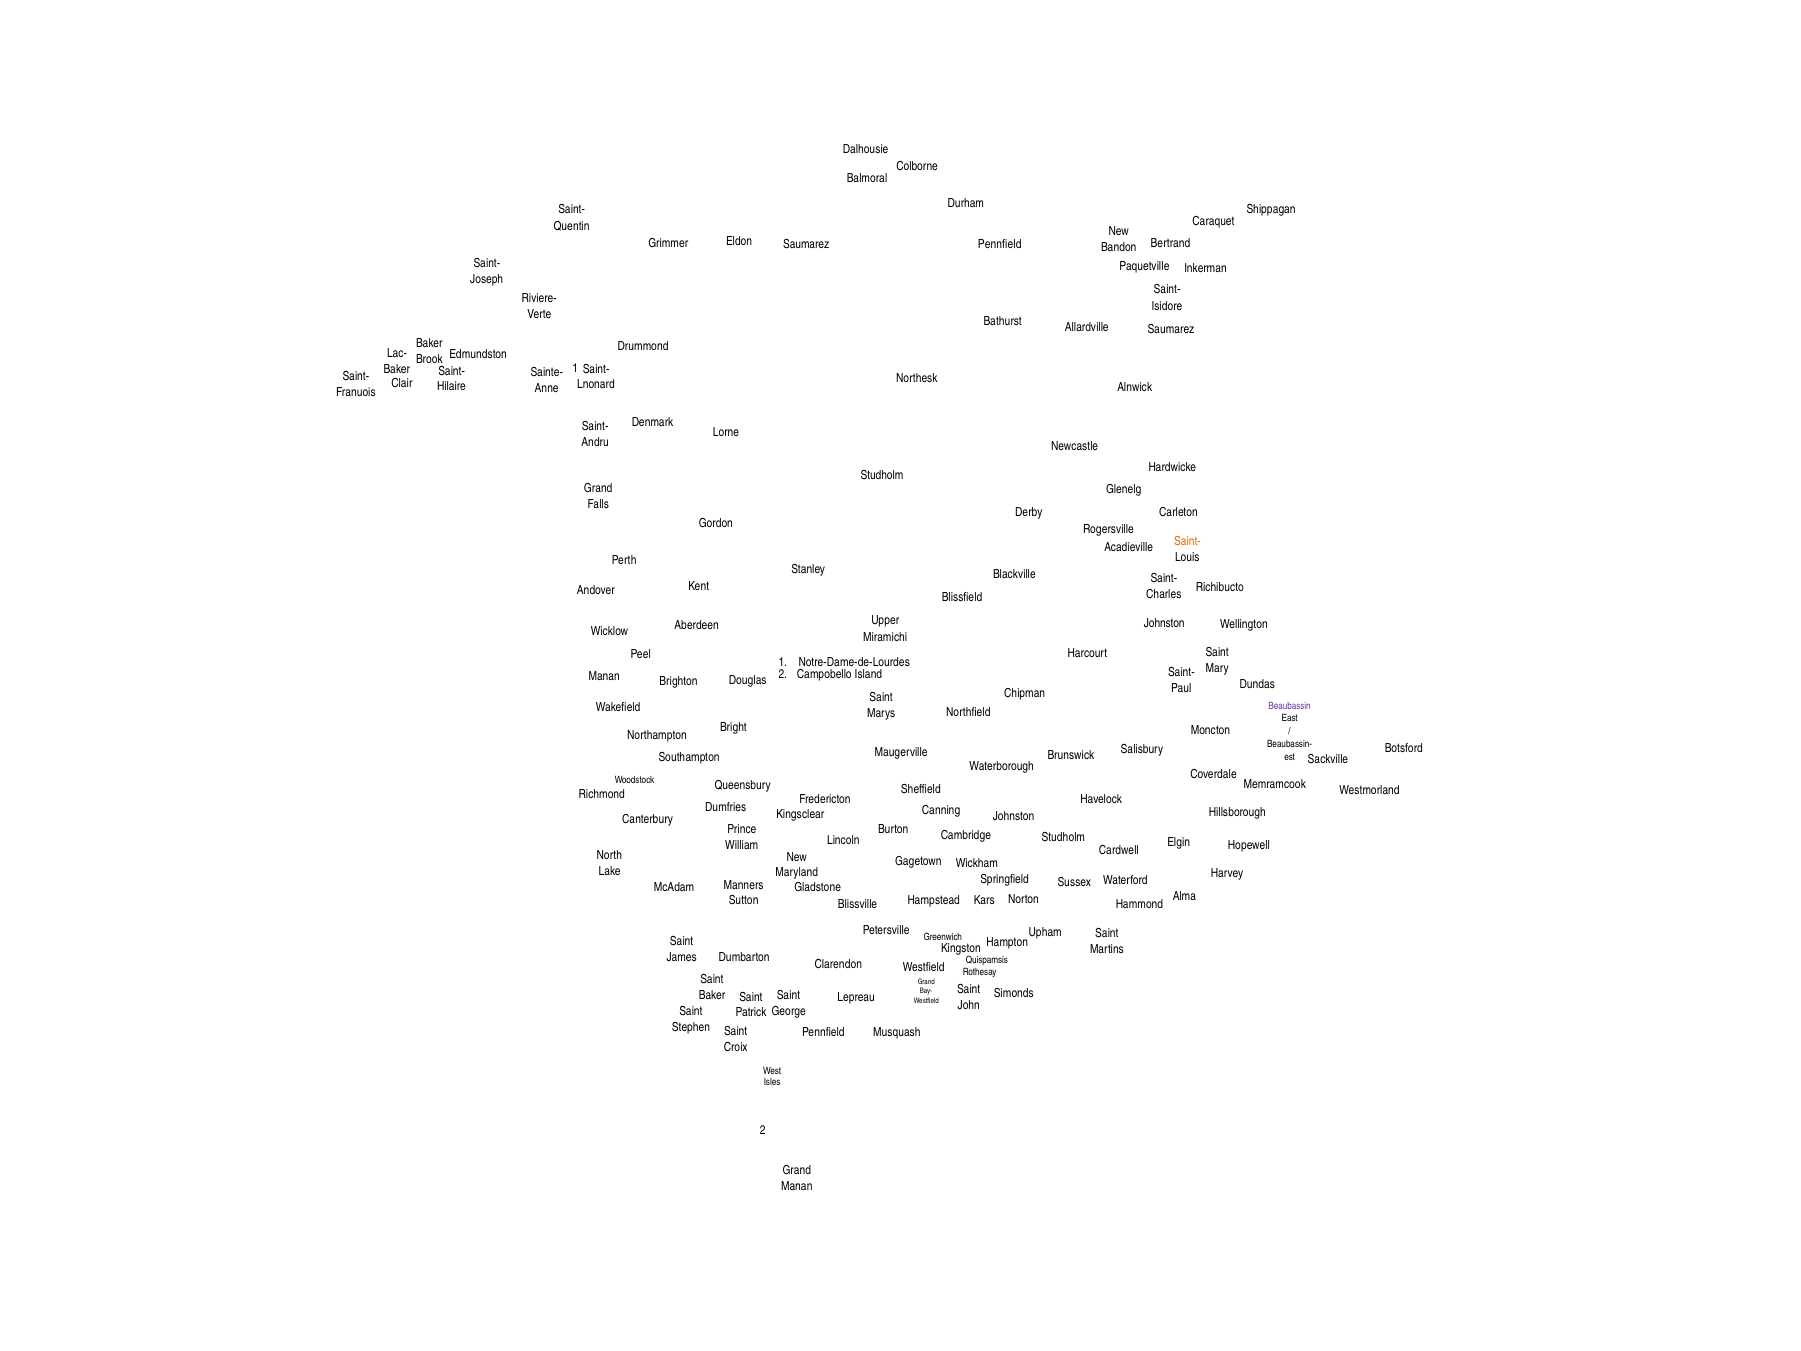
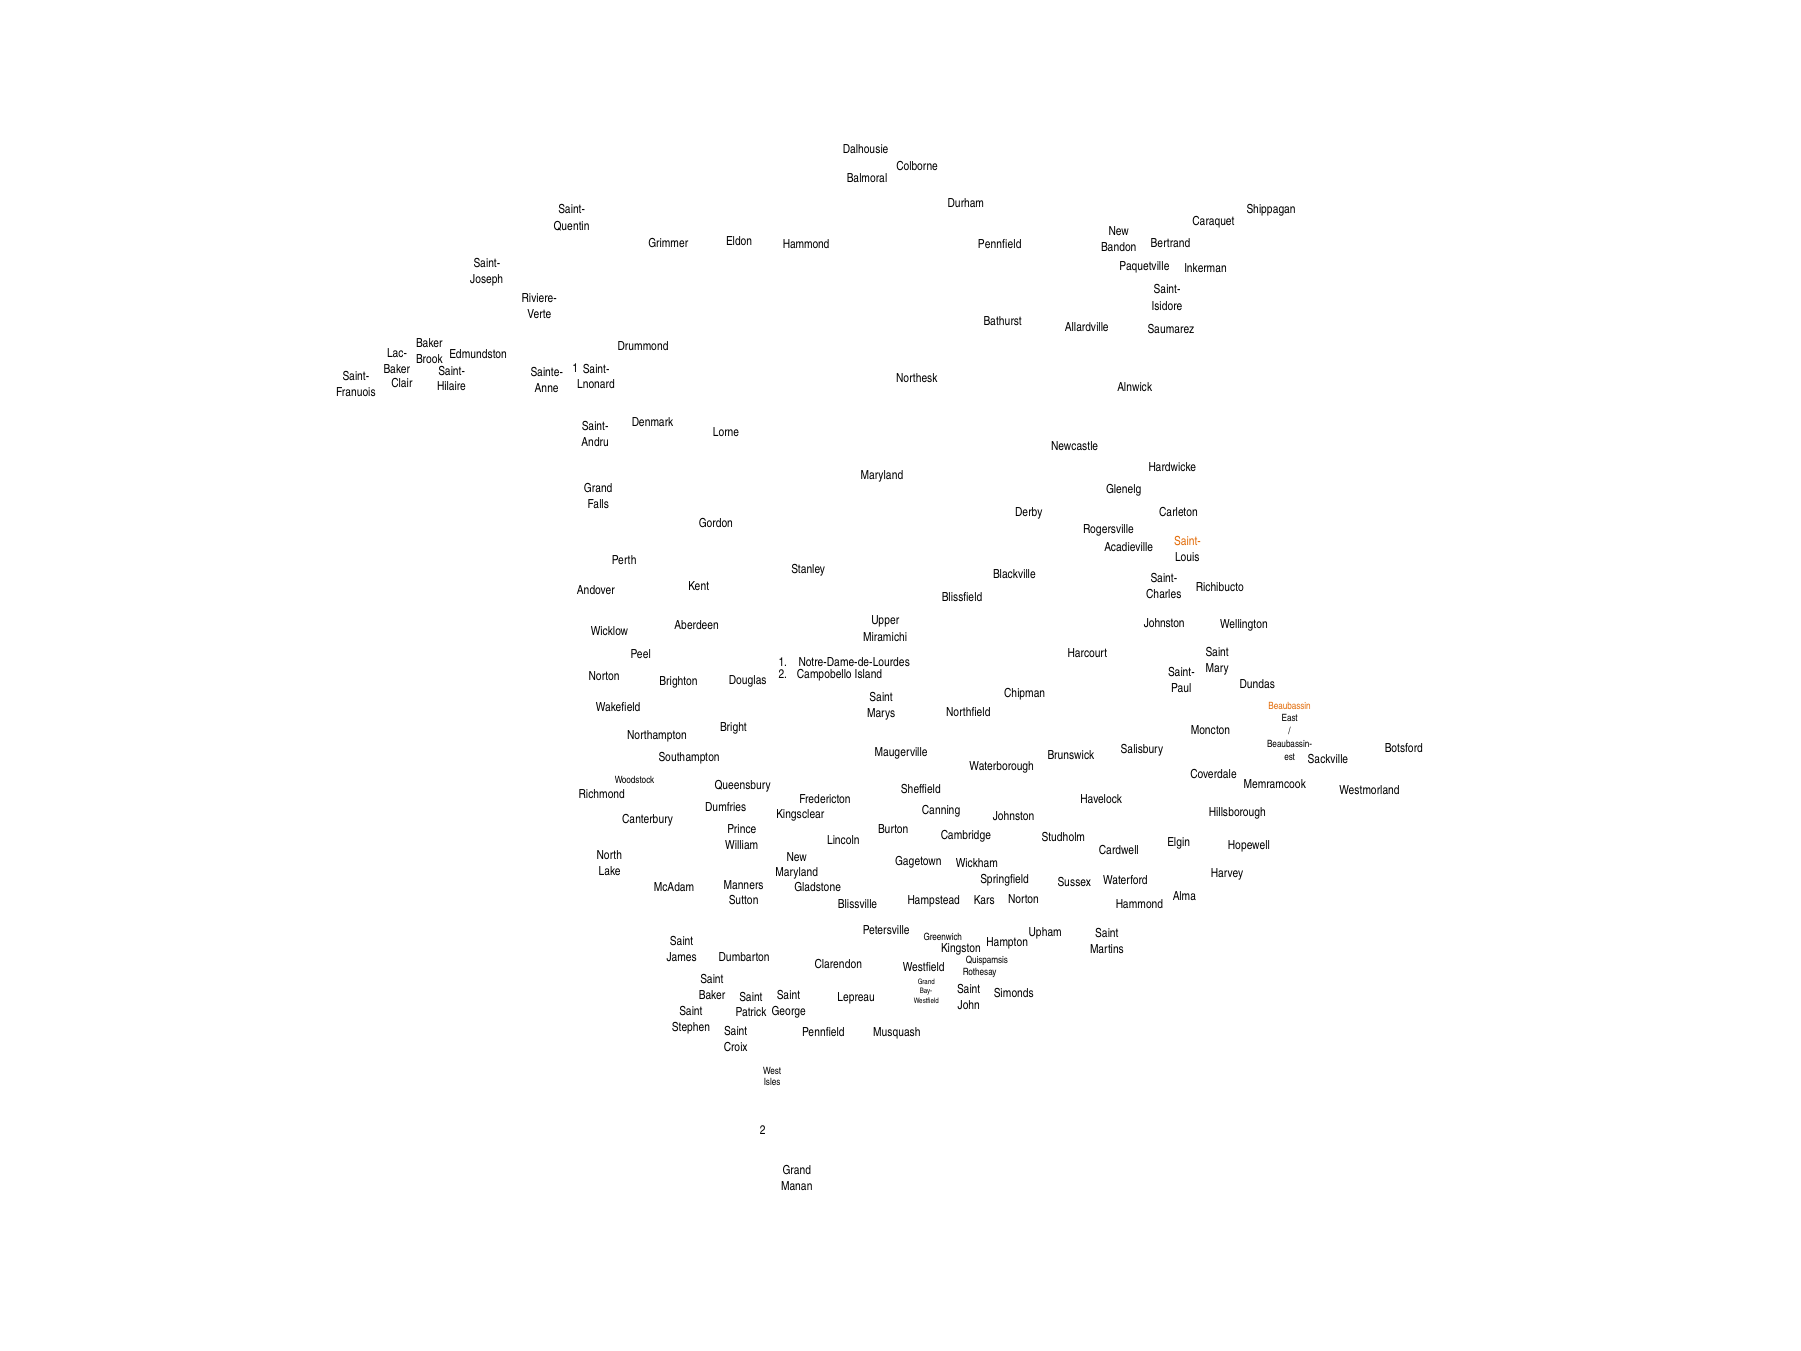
Saumarez at (806, 245): Saumarez -> Hammond
Studholm at (882, 475): Studholm -> Maryland
Manan at (604, 676): Manan -> Norton
Beaubassin colour: purple -> orange
